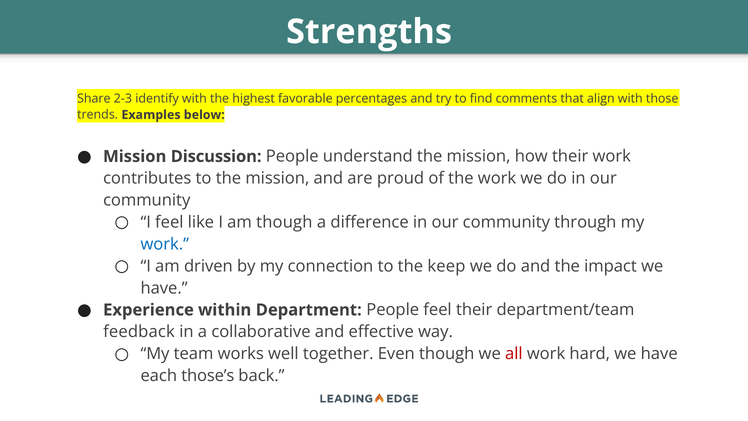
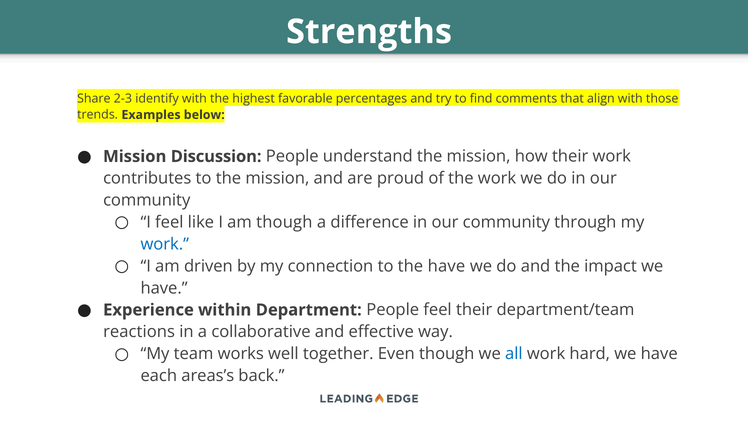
the keep: keep -> have
feedback: feedback -> reactions
all colour: red -> blue
those’s: those’s -> areas’s
